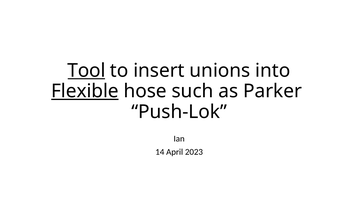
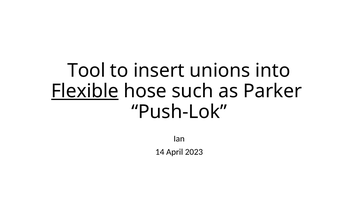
Tool underline: present -> none
